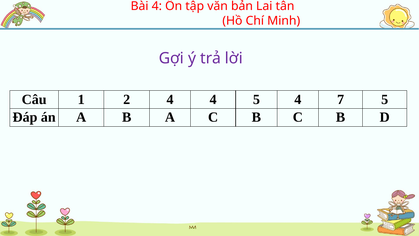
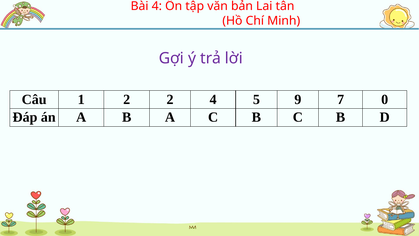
2 4: 4 -> 2
5 4: 4 -> 9
7 5: 5 -> 0
